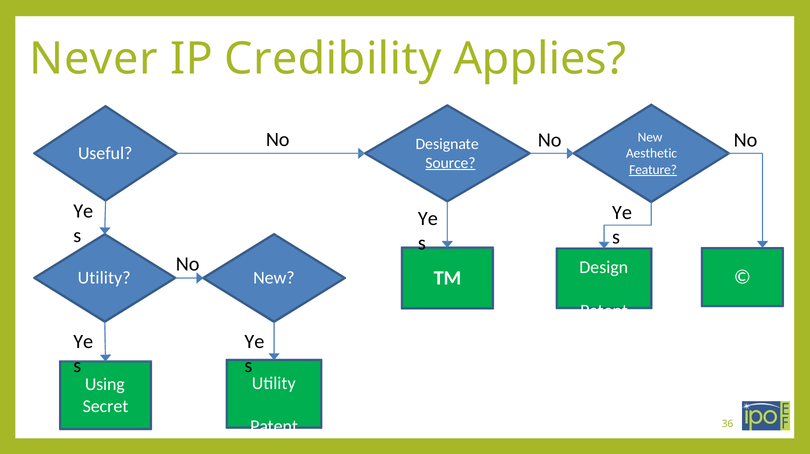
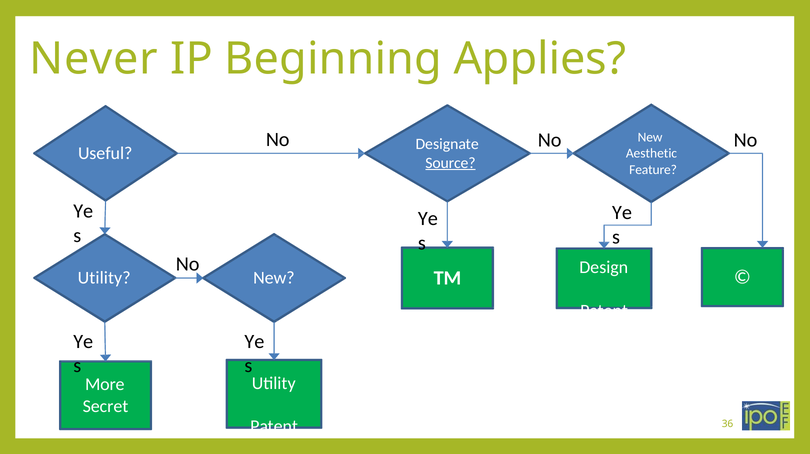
Credibility: Credibility -> Beginning
Feature underline: present -> none
Using: Using -> More
